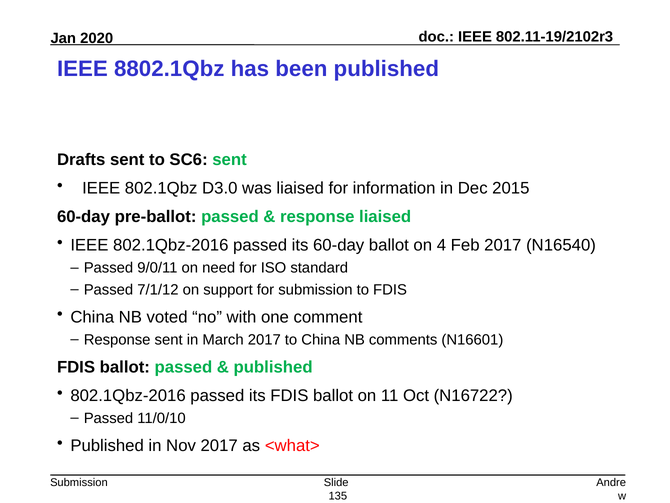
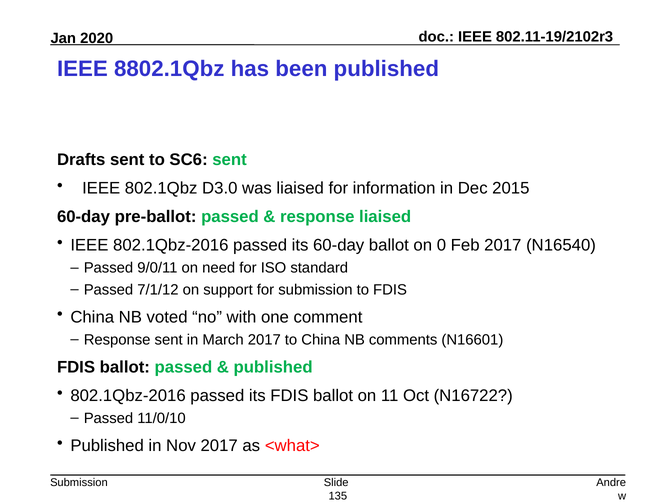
4: 4 -> 0
